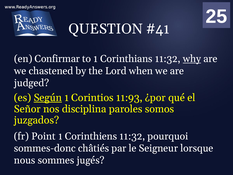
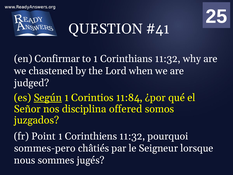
why underline: present -> none
11:93: 11:93 -> 11:84
paroles: paroles -> offered
sommes-donc: sommes-donc -> sommes-pero
